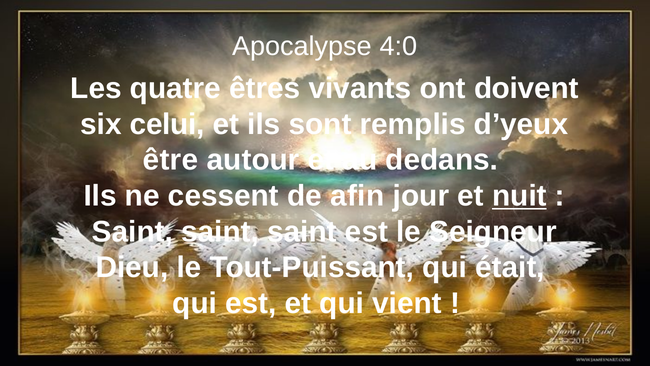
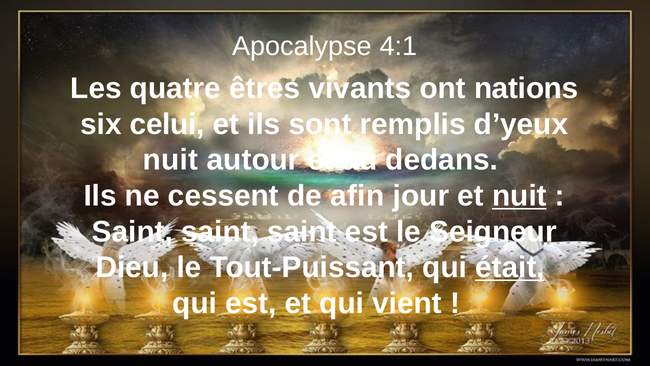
4:0: 4:0 -> 4:1
doivent: doivent -> nations
être at (170, 160): être -> nuit
était underline: none -> present
